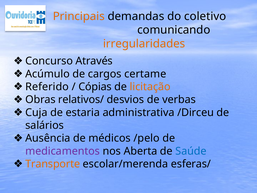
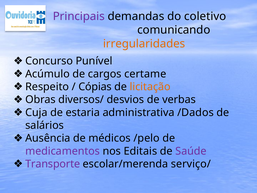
Principais colour: orange -> purple
Através: Através -> Punível
Referido: Referido -> Respeito
relativos/: relativos/ -> diversos/
/Dirceu: /Dirceu -> /Dados
Aberta: Aberta -> Editais
Saúde colour: blue -> purple
Transporte colour: orange -> purple
esferas/: esferas/ -> serviço/
